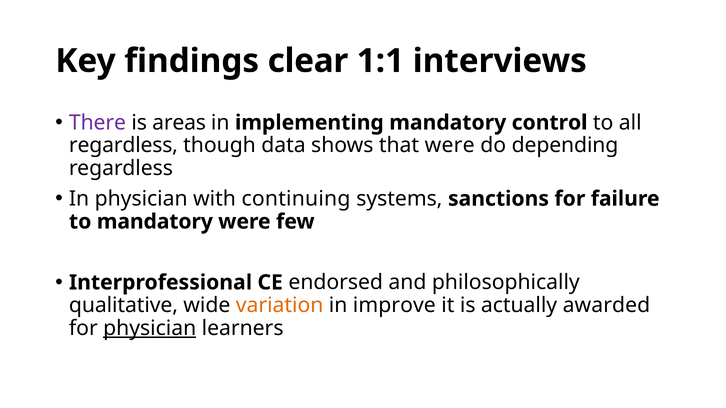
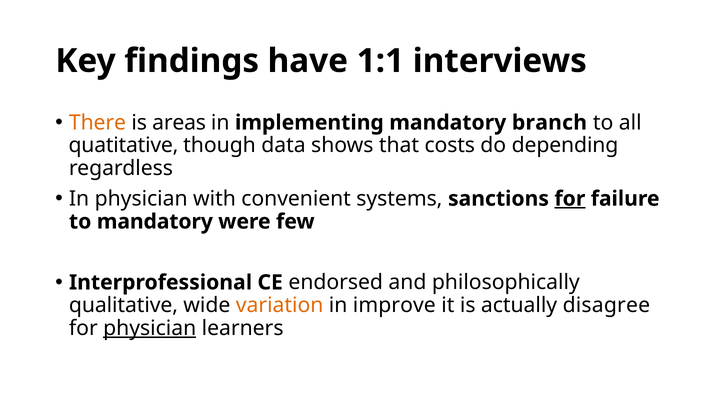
clear: clear -> have
There colour: purple -> orange
control: control -> branch
regardless at (123, 146): regardless -> quatitative
that were: were -> costs
continuing: continuing -> convenient
for at (570, 199) underline: none -> present
awarded: awarded -> disagree
